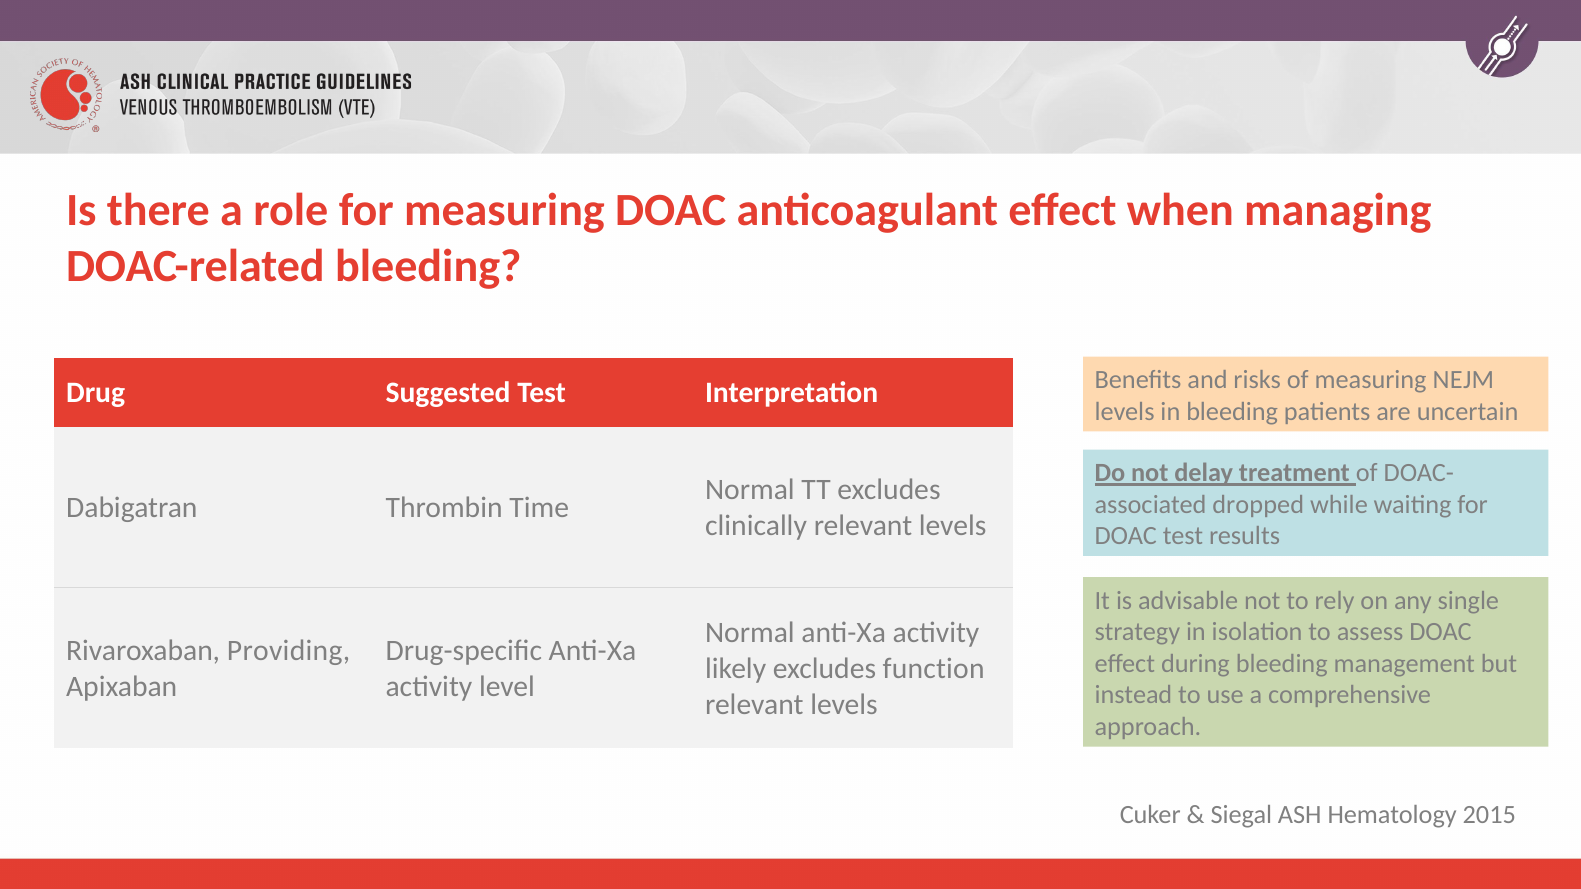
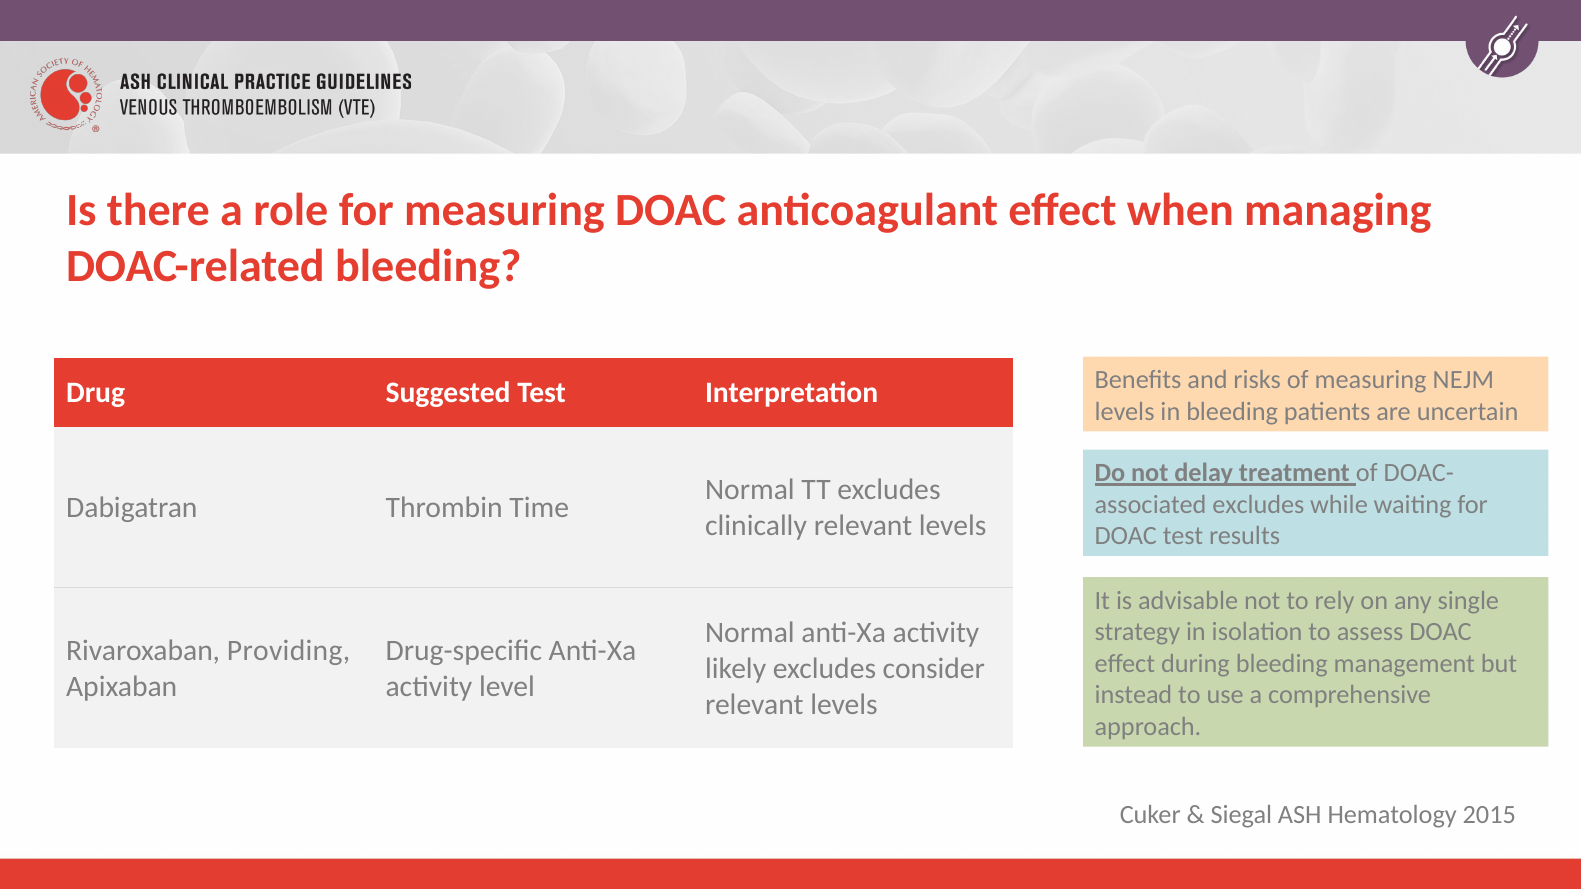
dropped at (1258, 505): dropped -> excludes
function: function -> consider
